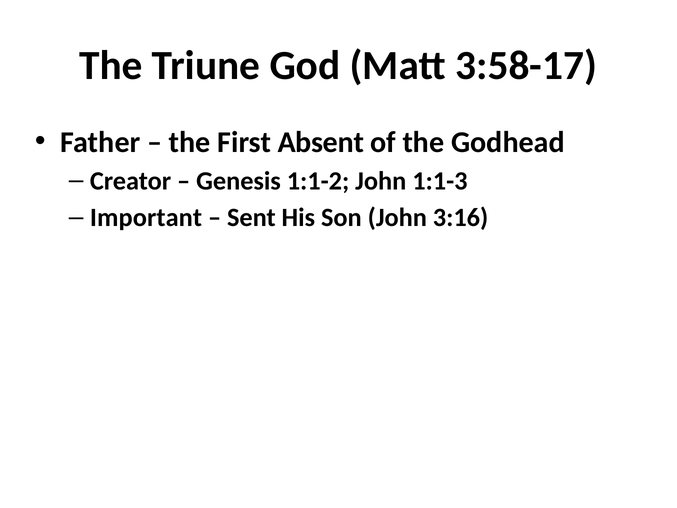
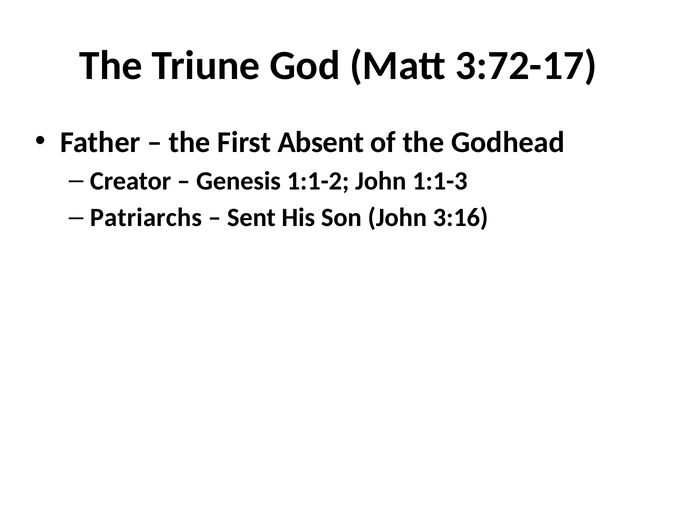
3:58-17: 3:58-17 -> 3:72-17
Important: Important -> Patriarchs
